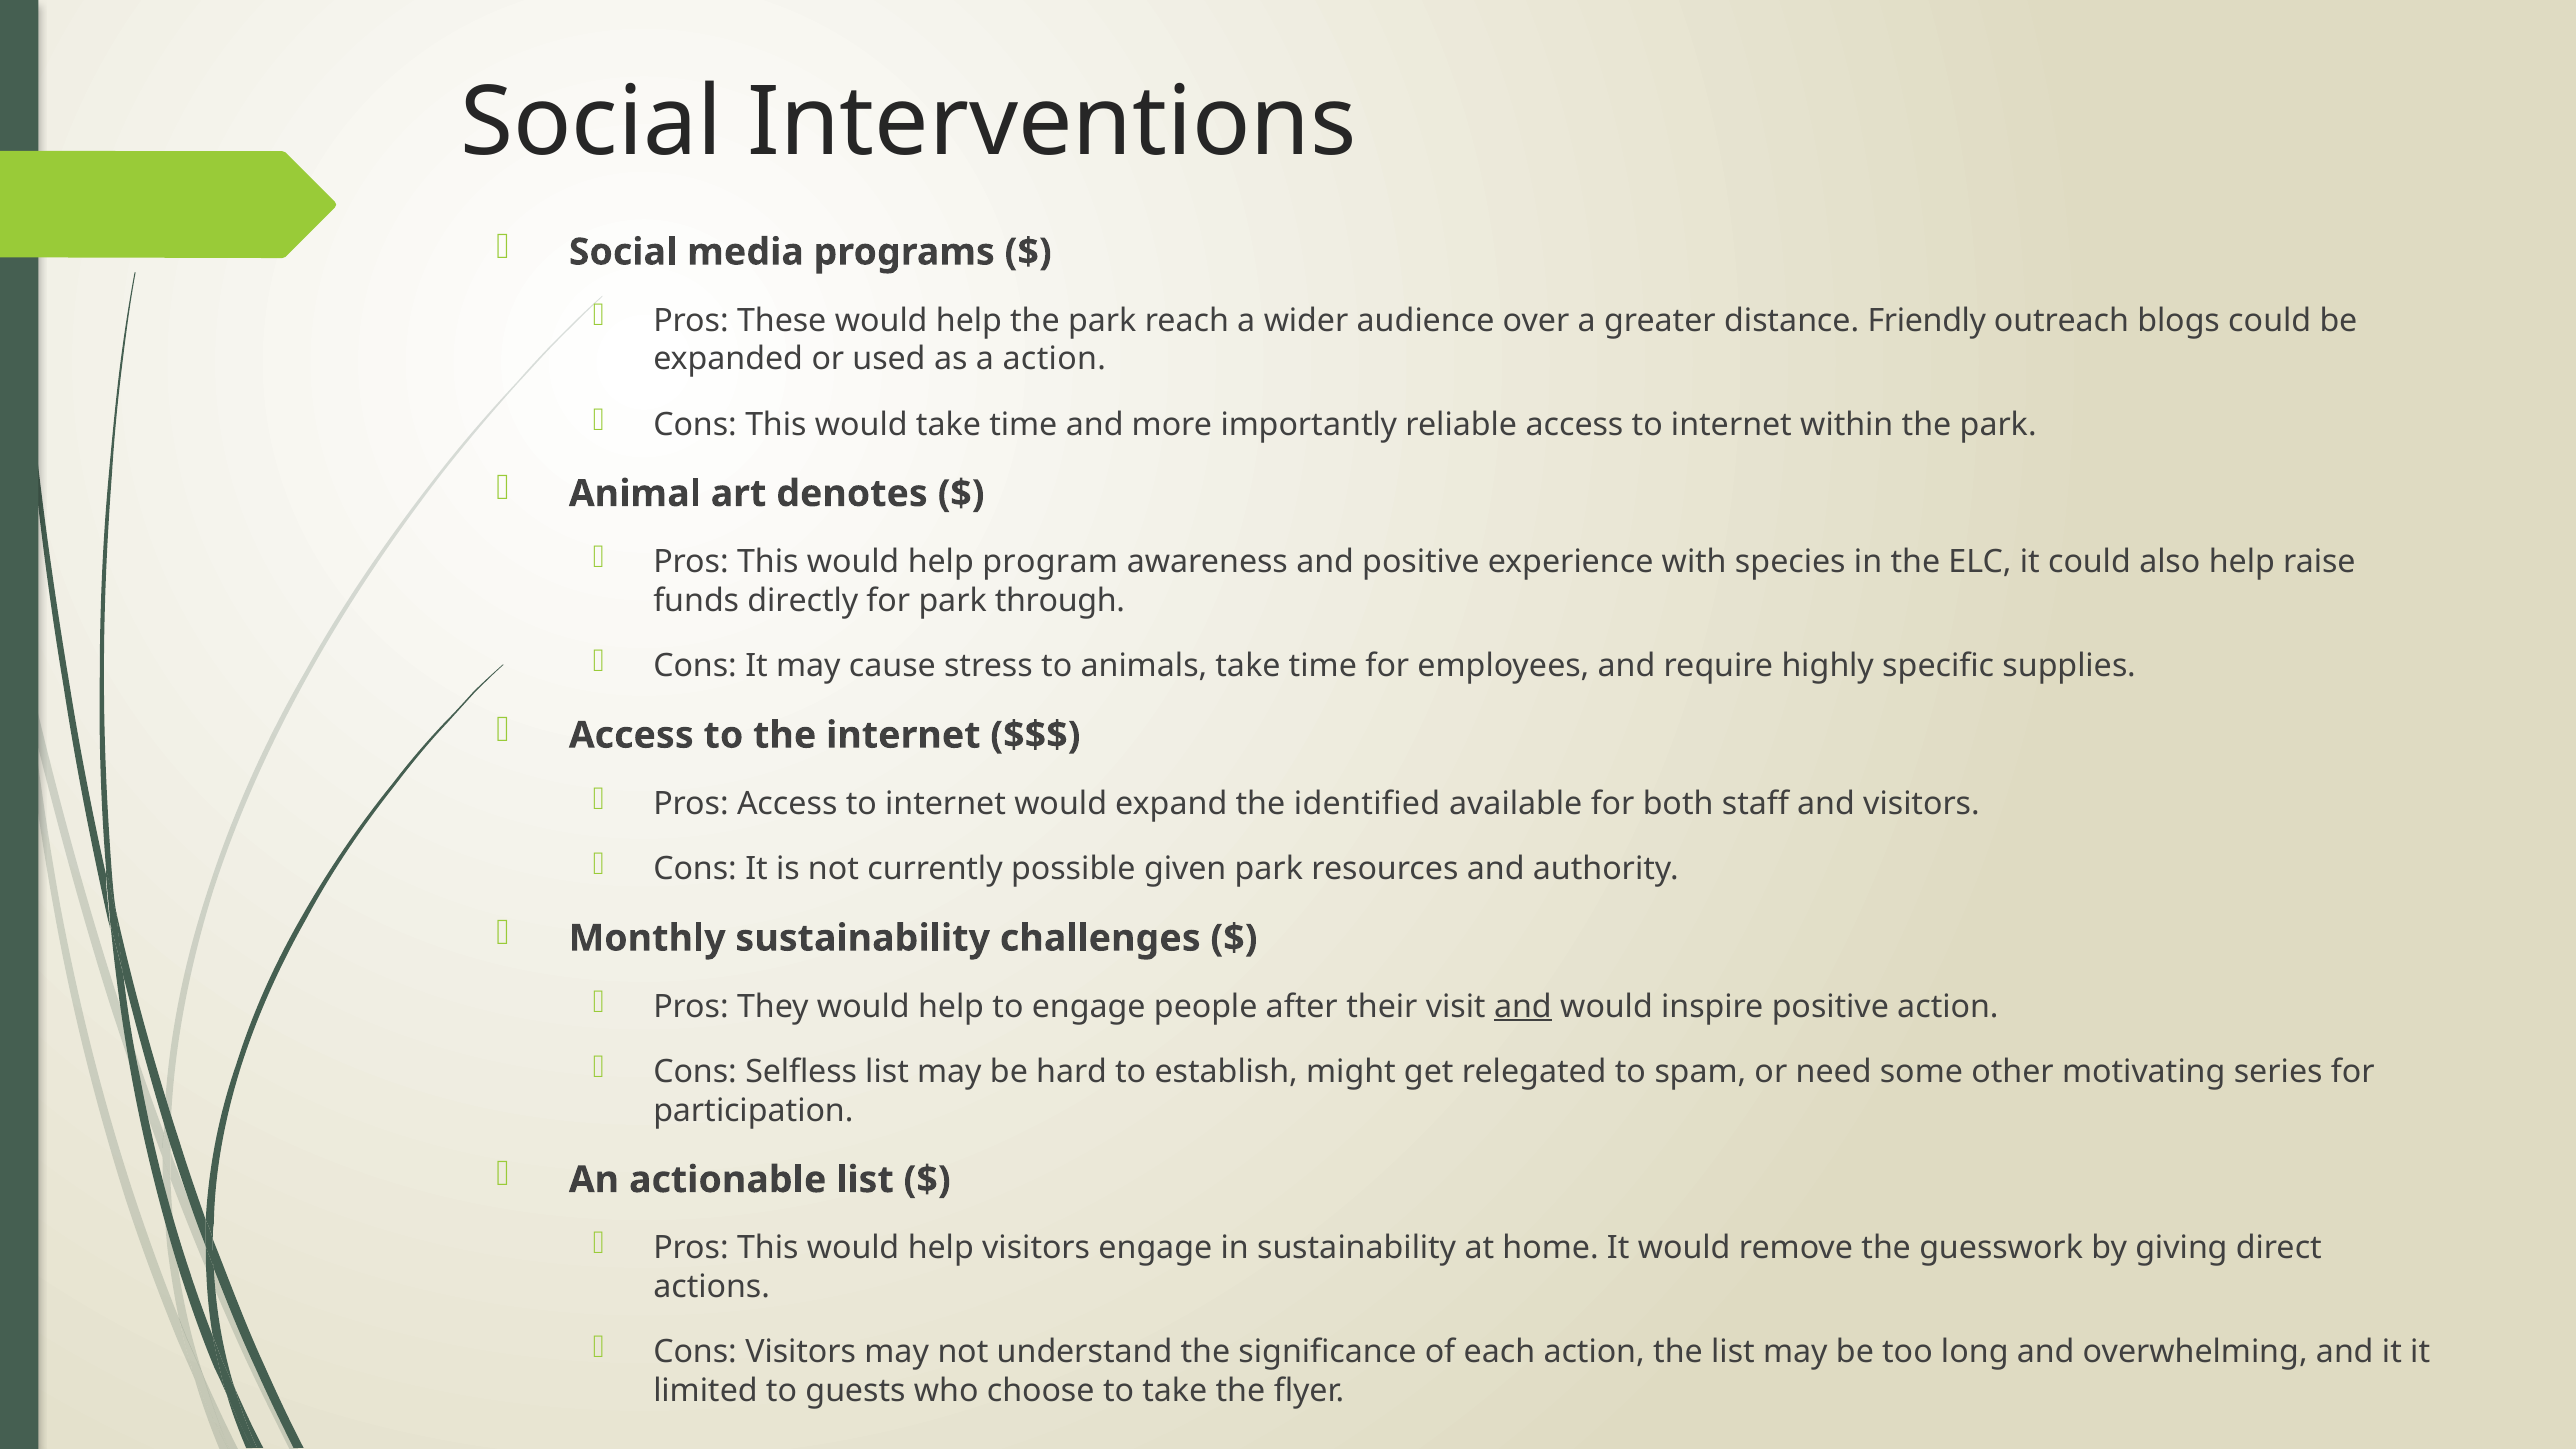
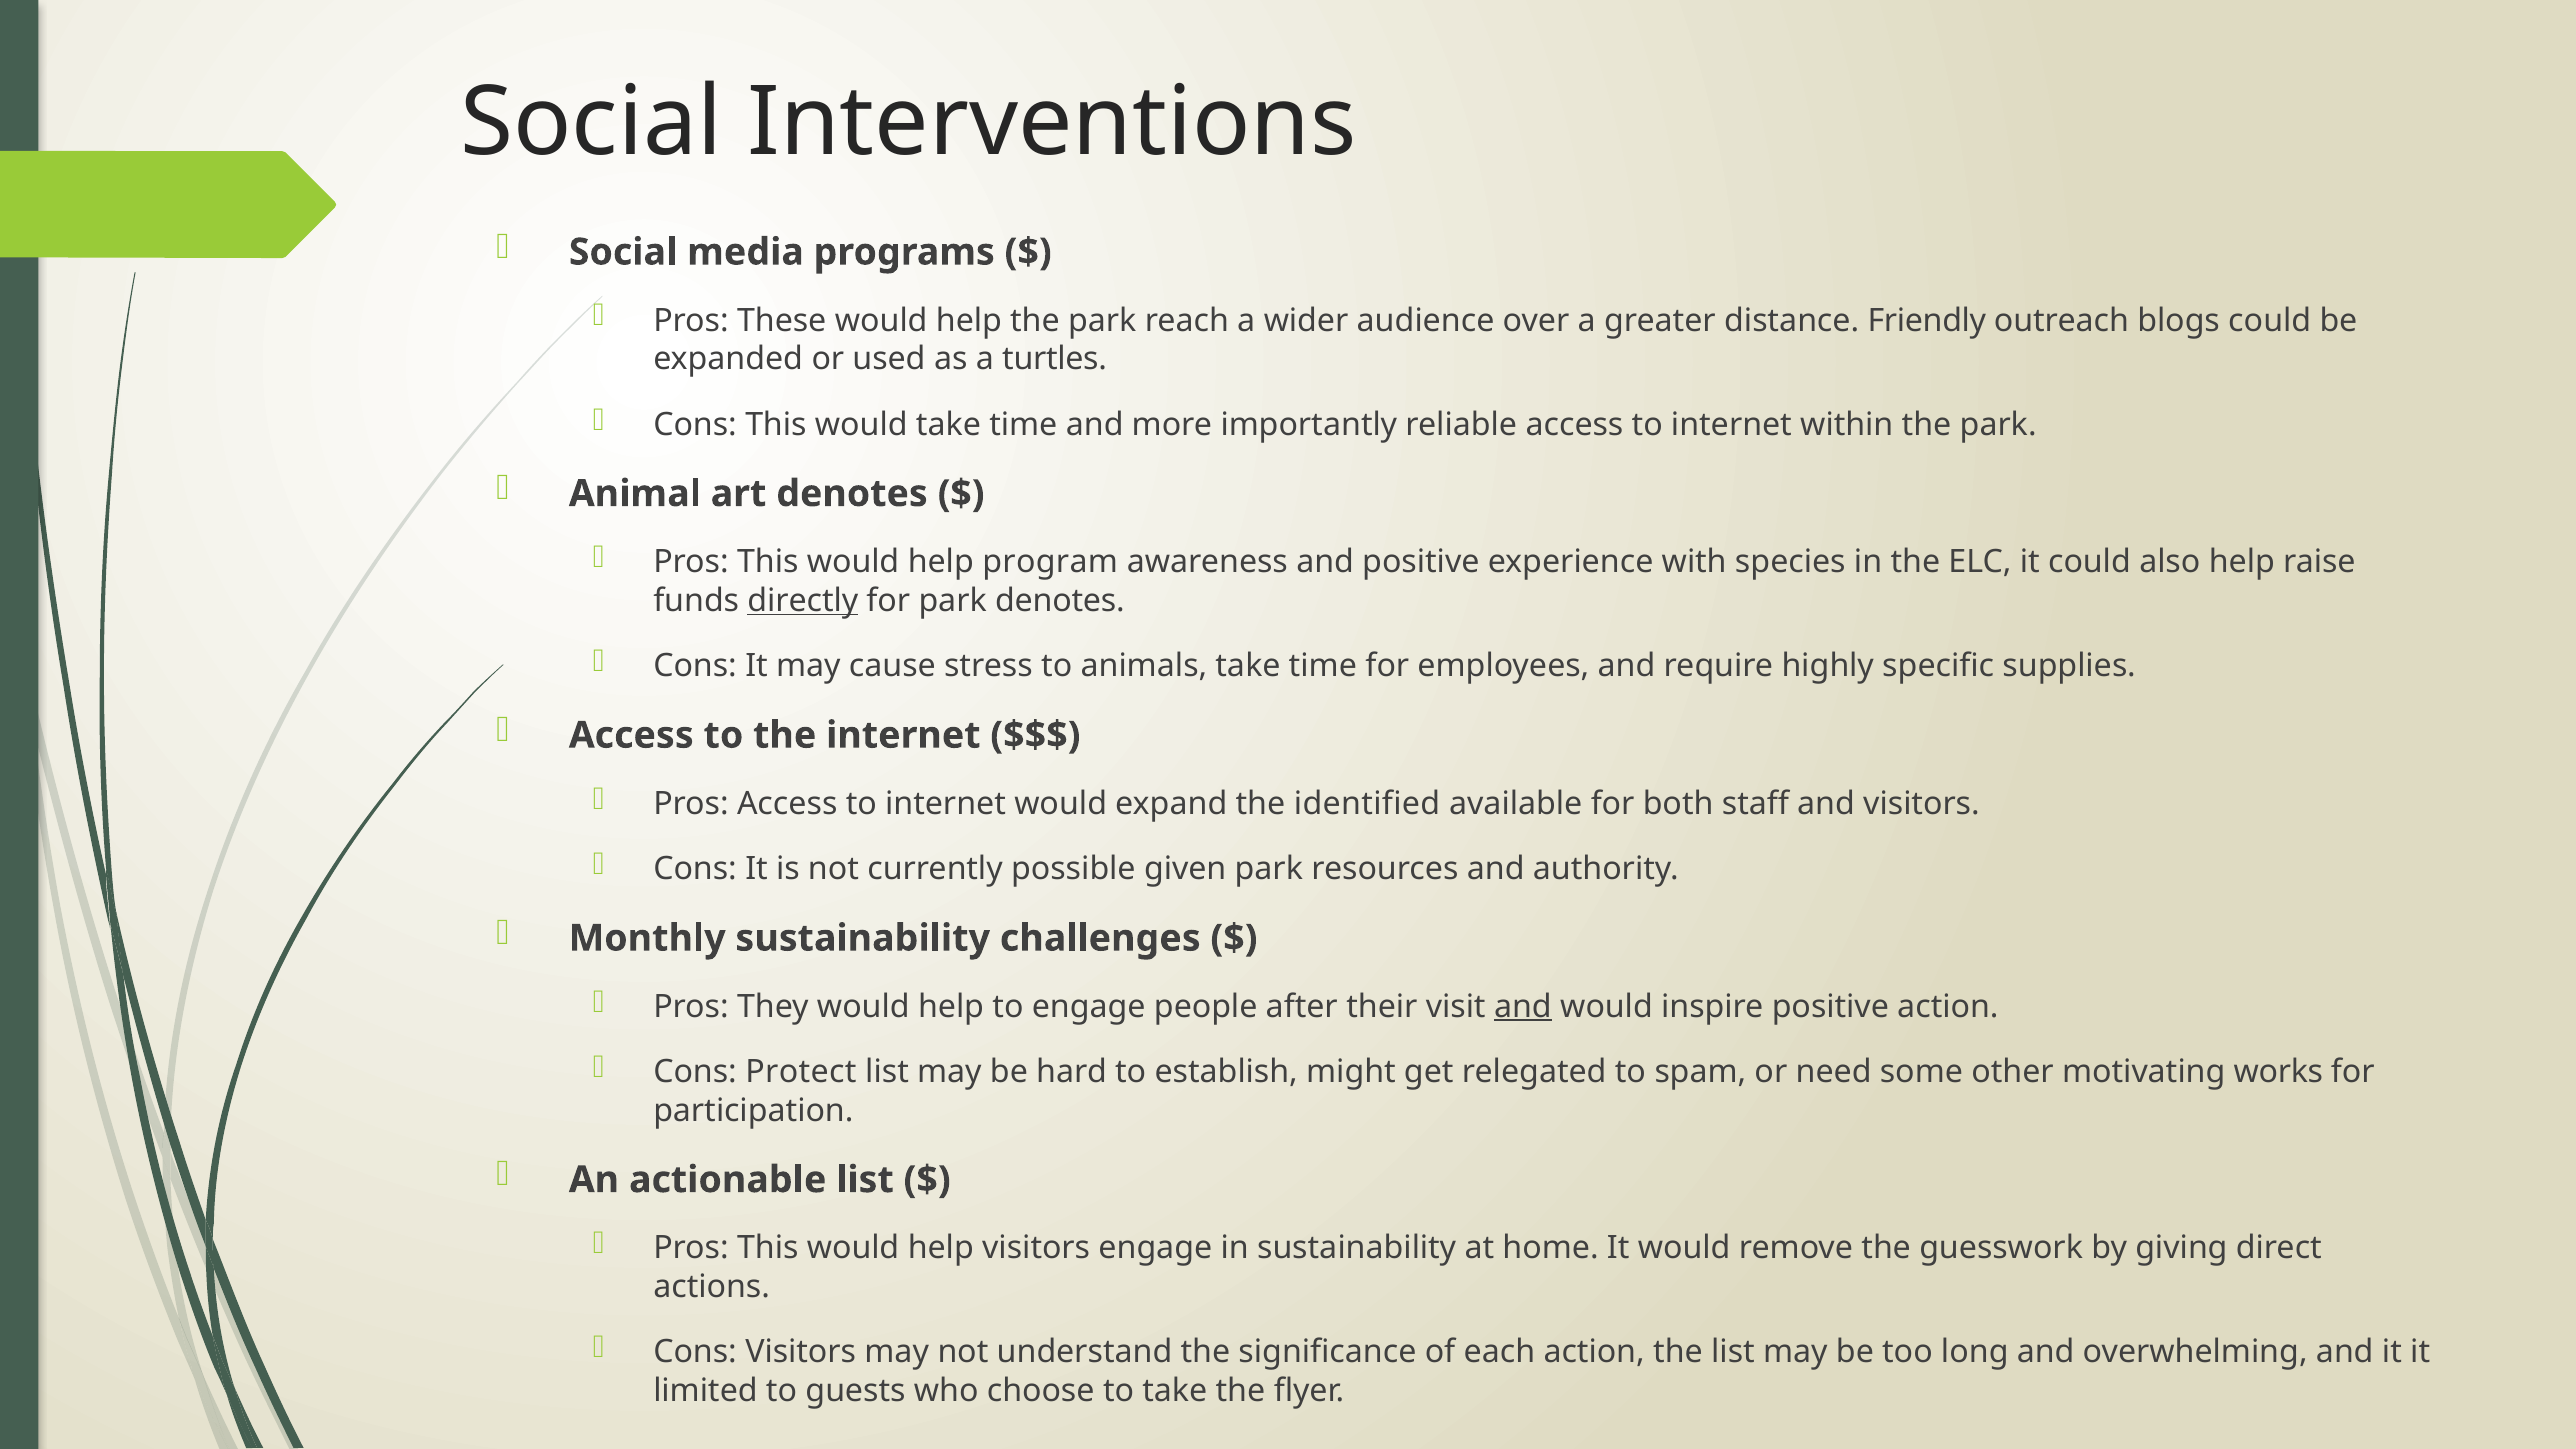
a action: action -> turtles
directly underline: none -> present
park through: through -> denotes
Selfless: Selfless -> Protect
series: series -> works
